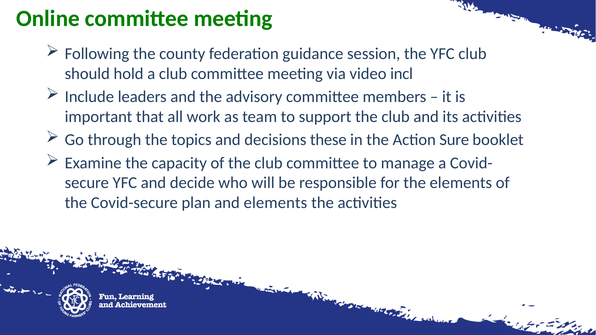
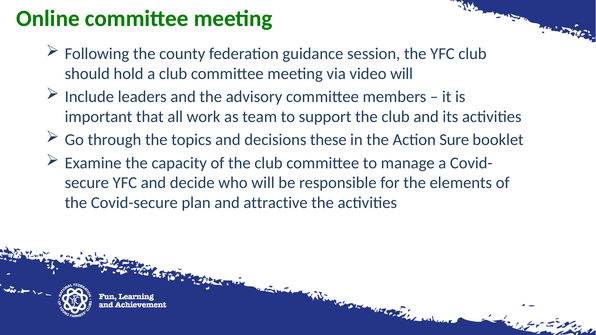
video incl: incl -> will
and elements: elements -> attractive
